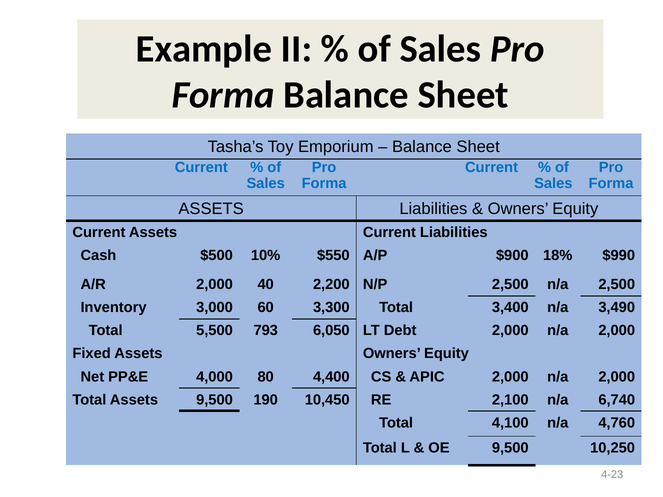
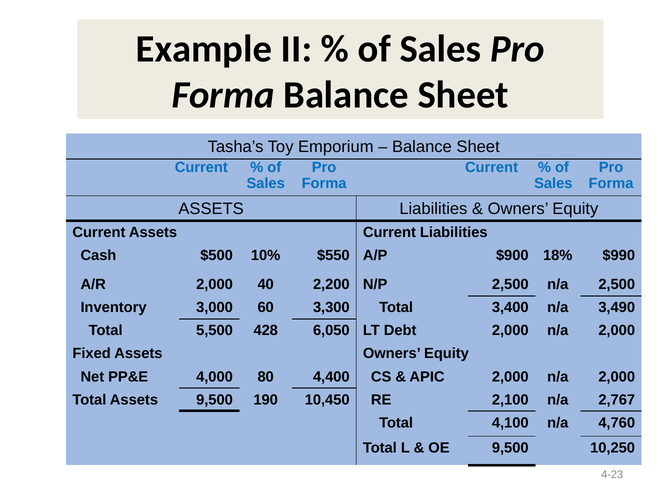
793: 793 -> 428
6,740: 6,740 -> 2,767
